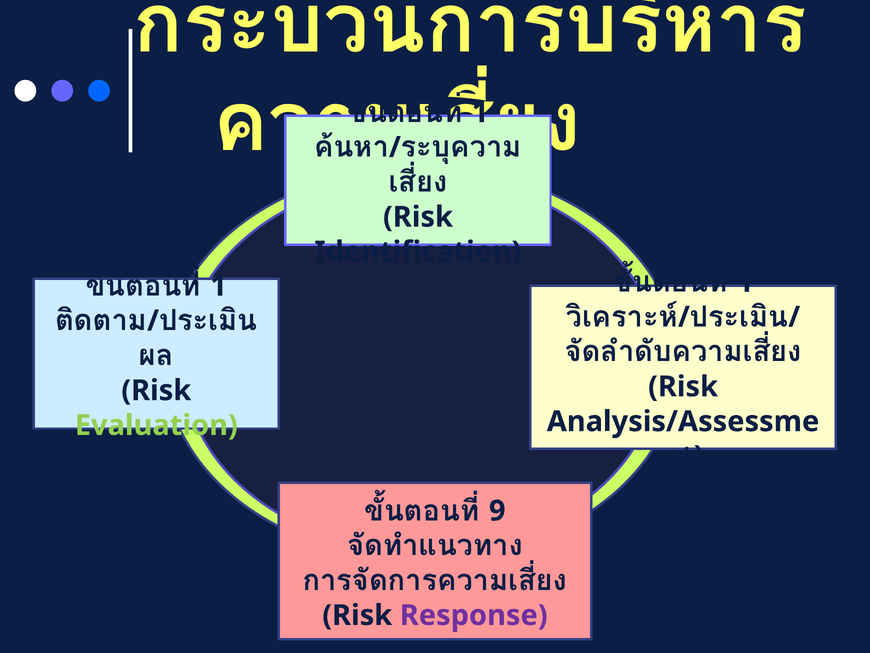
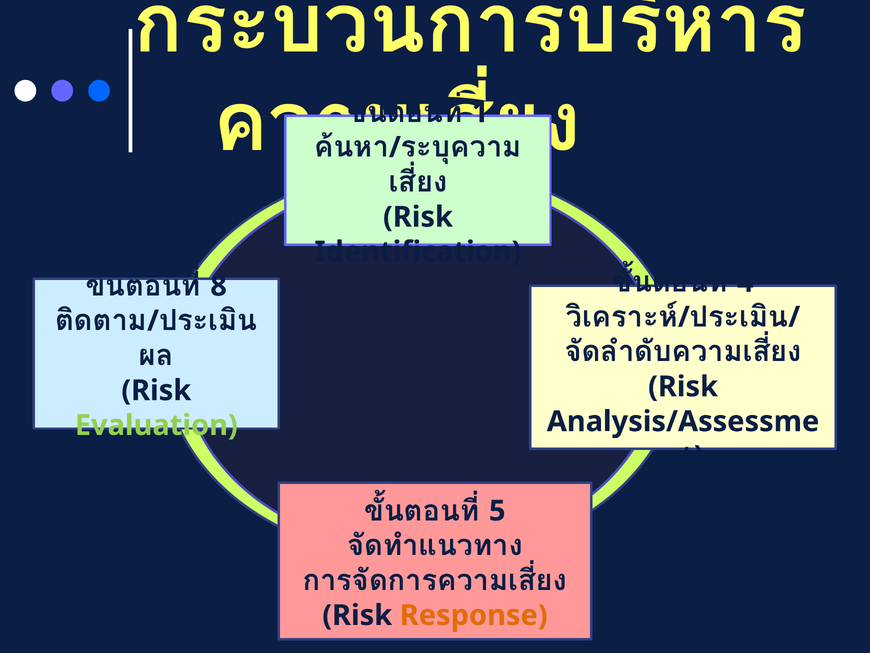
1 at (745, 282): 1 -> 4
1 at (219, 286): 1 -> 8
9: 9 -> 5
Response colour: purple -> orange
